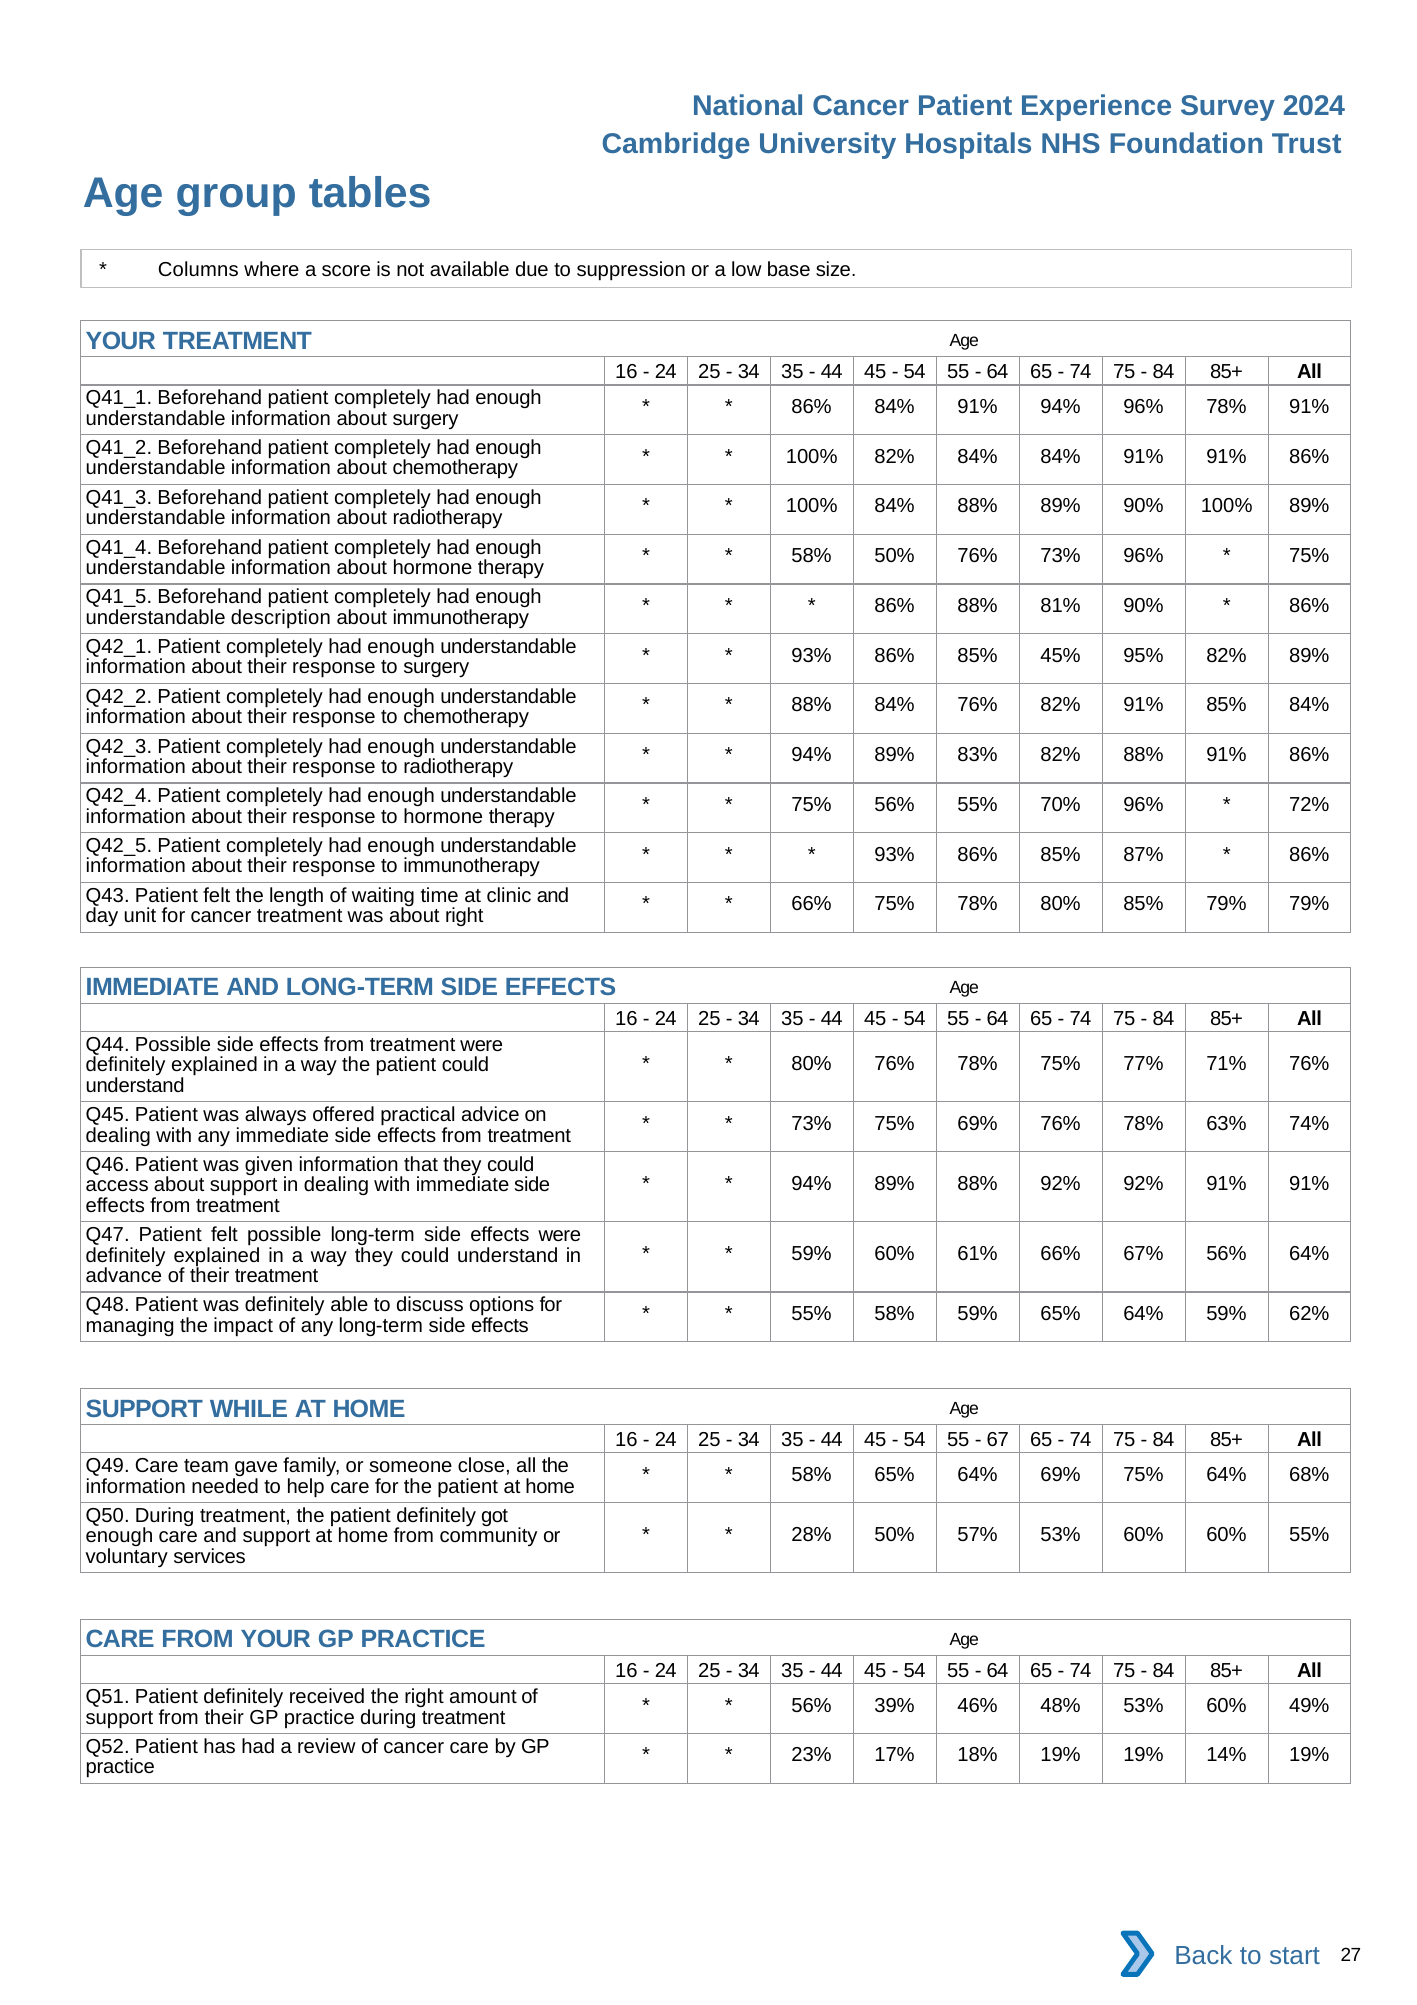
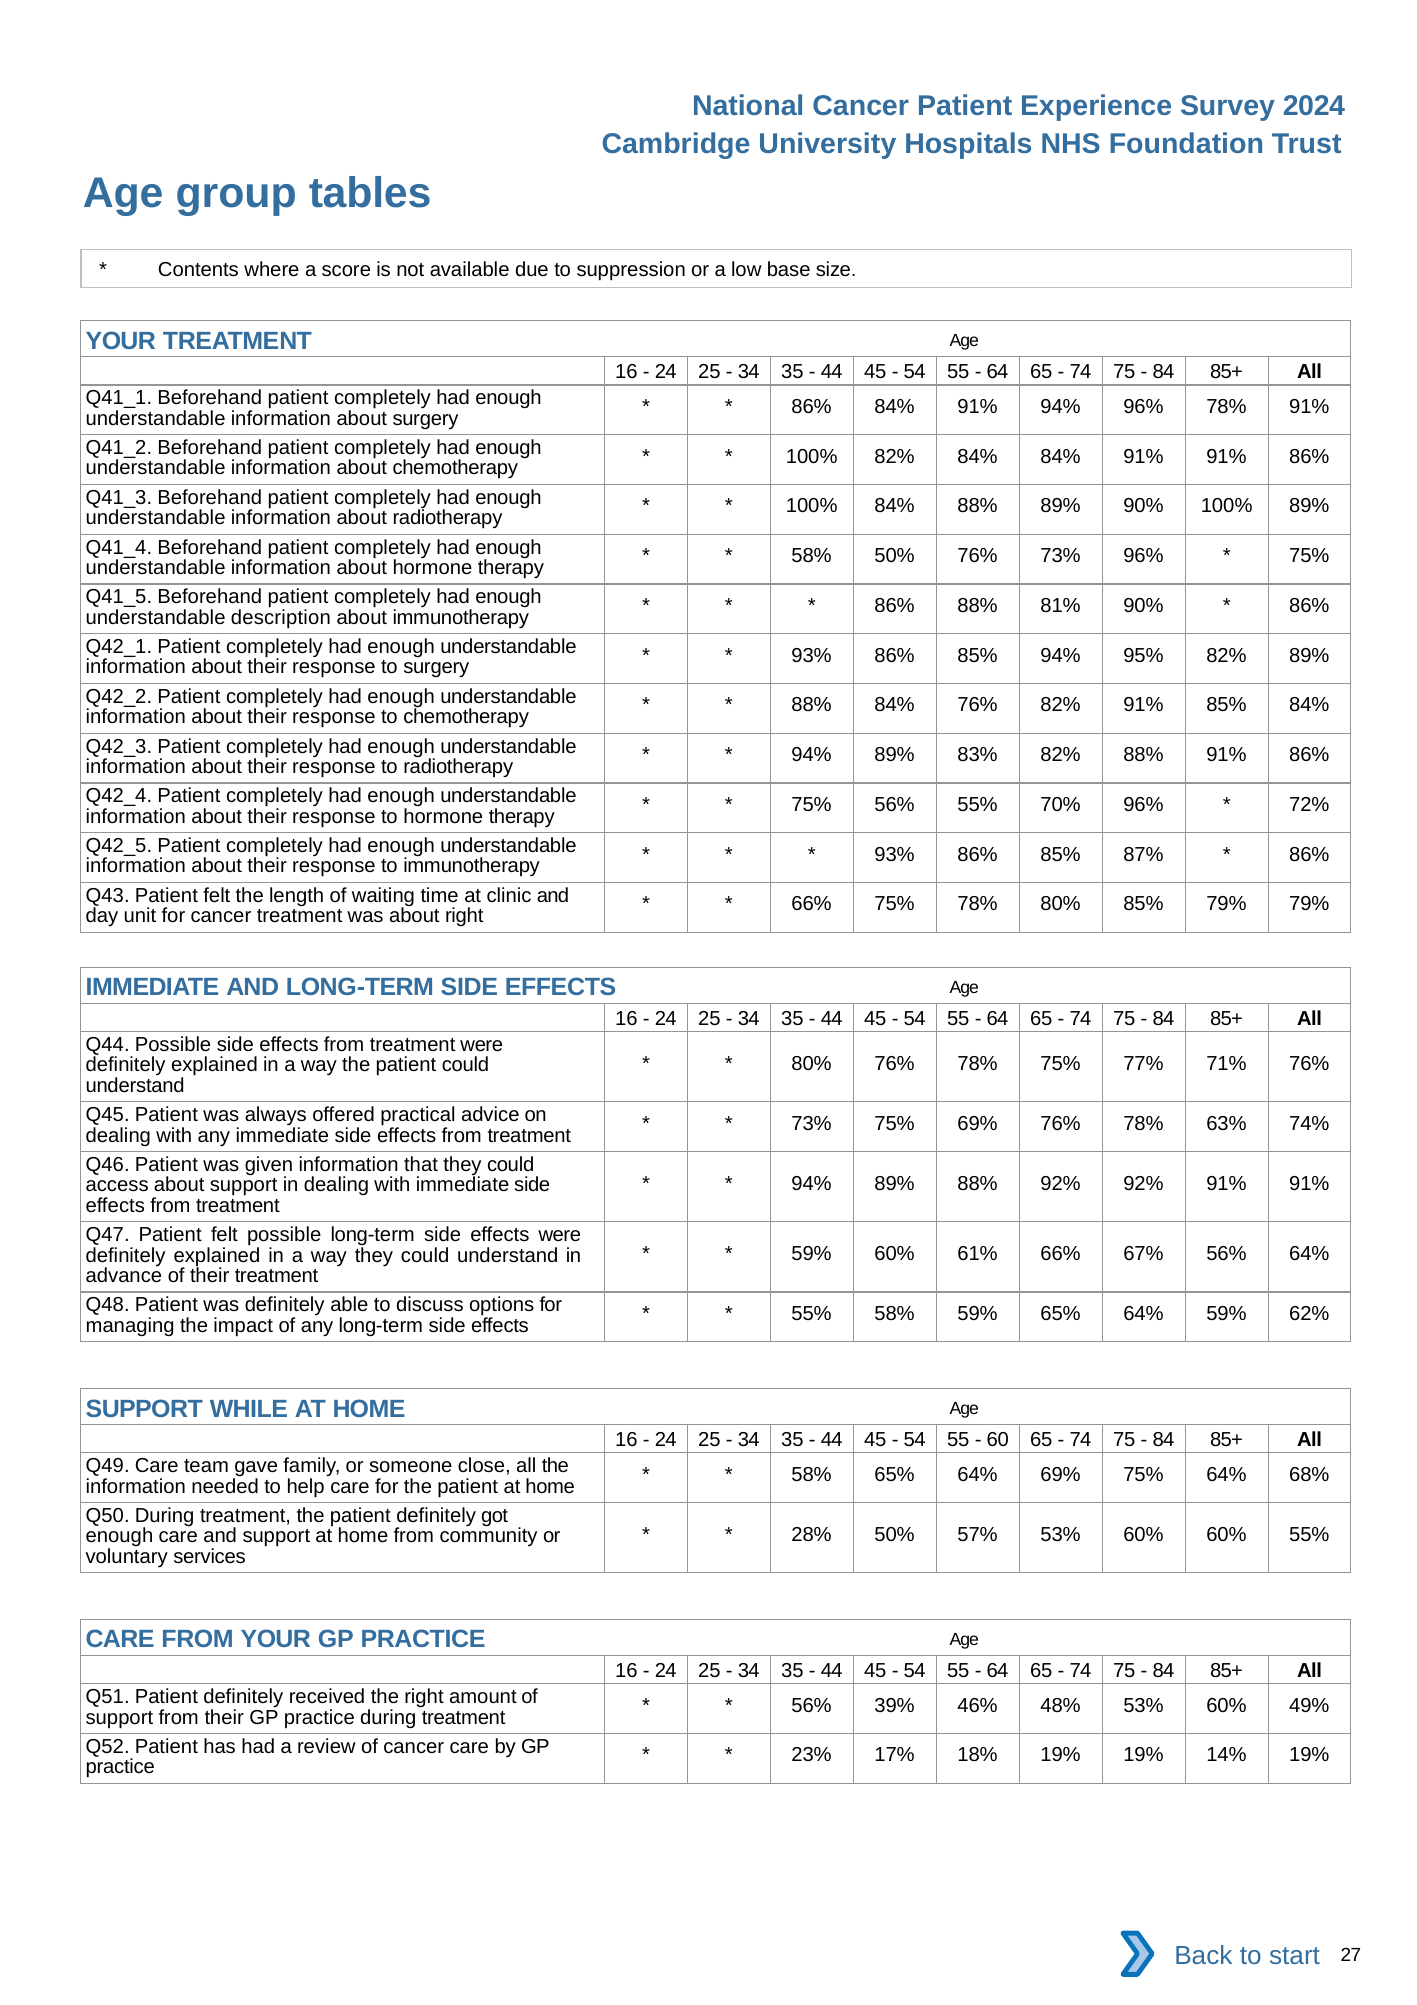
Columns: Columns -> Contents
85% 45%: 45% -> 94%
67: 67 -> 60
